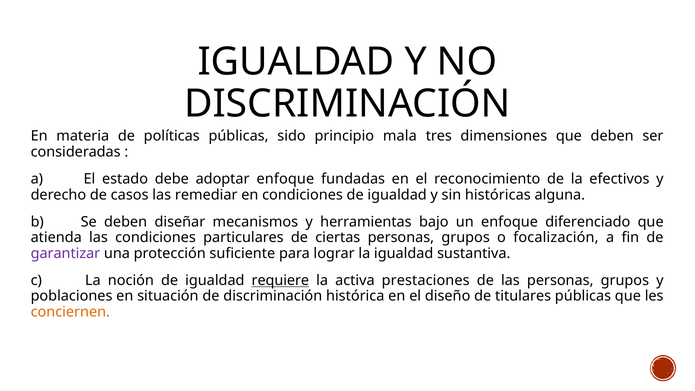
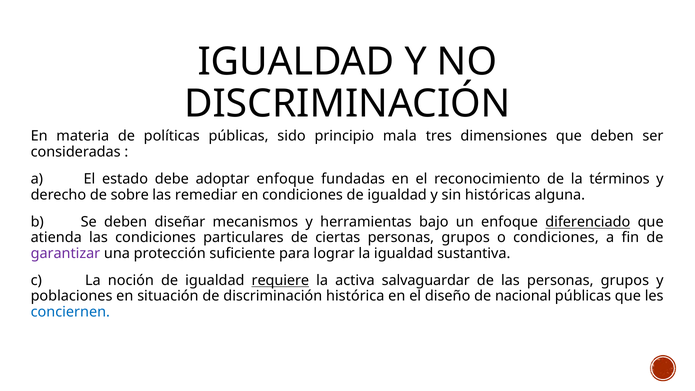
efectivos: efectivos -> términos
casos: casos -> sobre
diferenciado underline: none -> present
o focalización: focalización -> condiciones
prestaciones: prestaciones -> salvaguardar
titulares: titulares -> nacional
conciernen colour: orange -> blue
